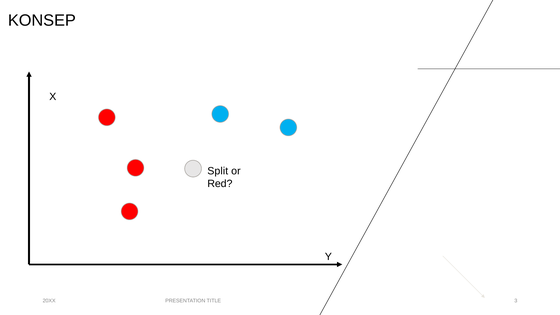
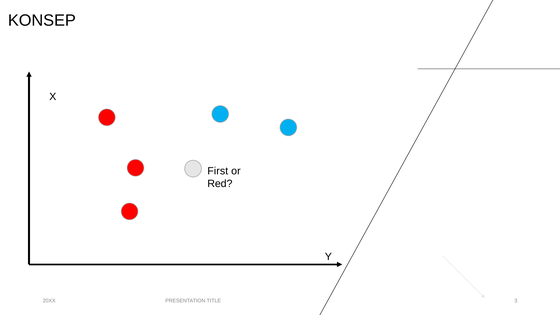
Split: Split -> First
